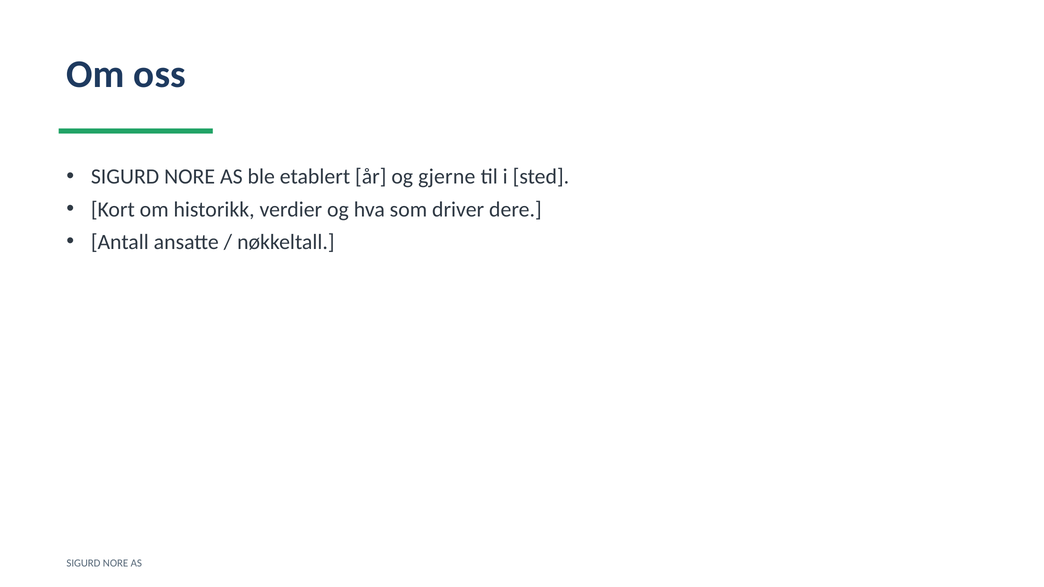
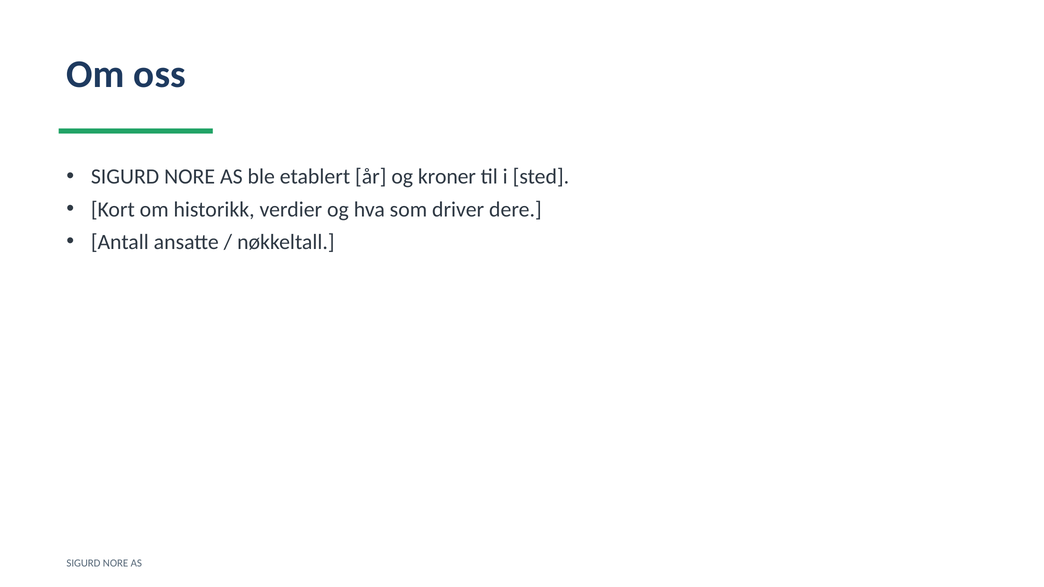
gjerne: gjerne -> kroner
